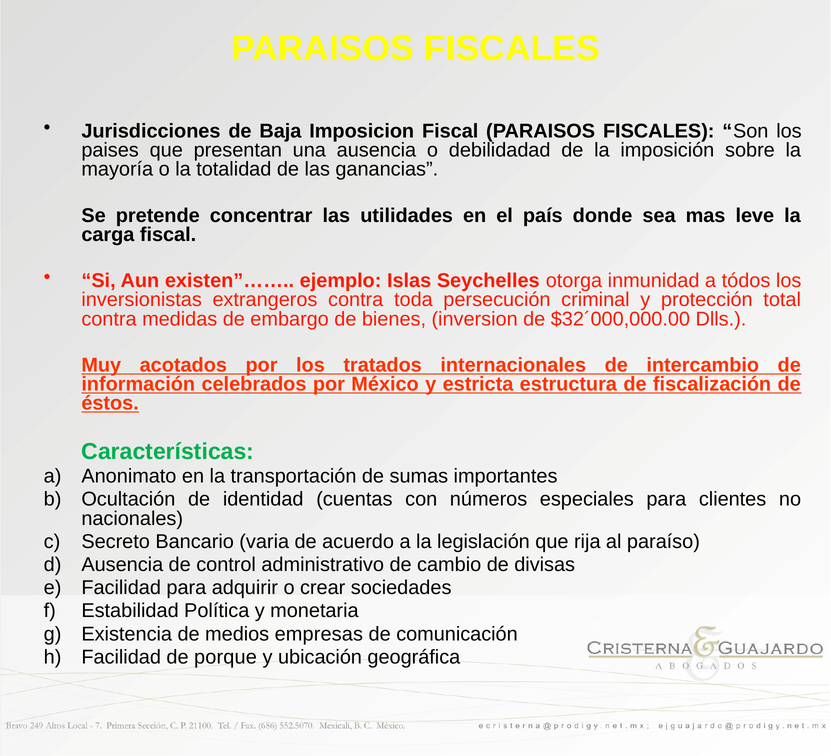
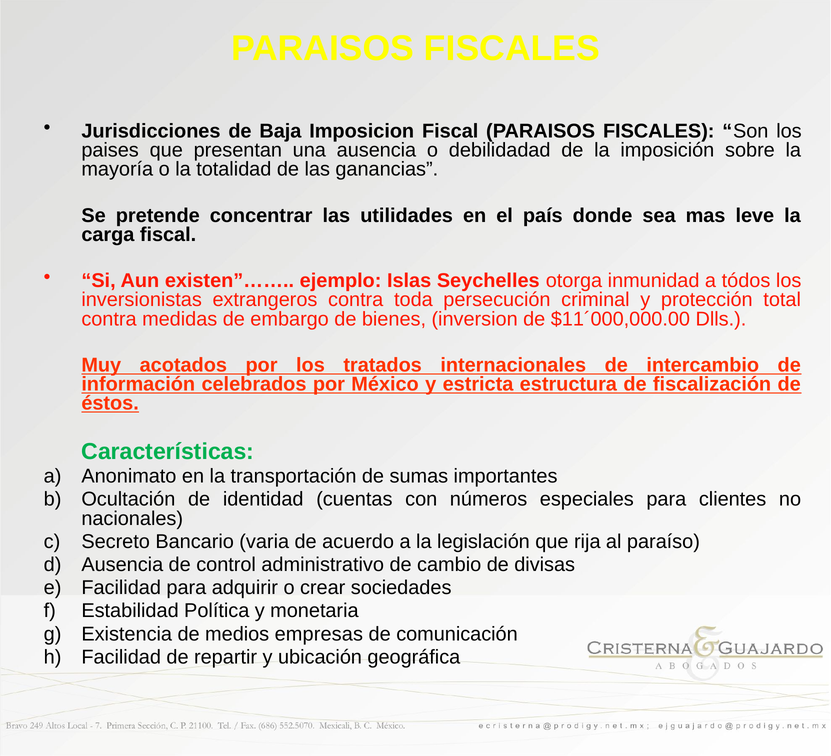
$32´000,000.00: $32´000,000.00 -> $11´000,000.00
porque: porque -> repartir
